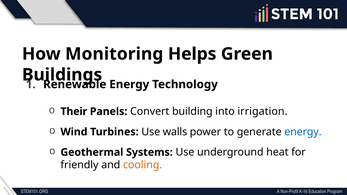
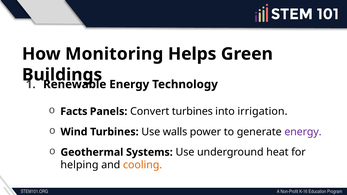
Their: Their -> Facts
Convert building: building -> turbines
energy at (303, 132) colour: blue -> purple
friendly: friendly -> helping
